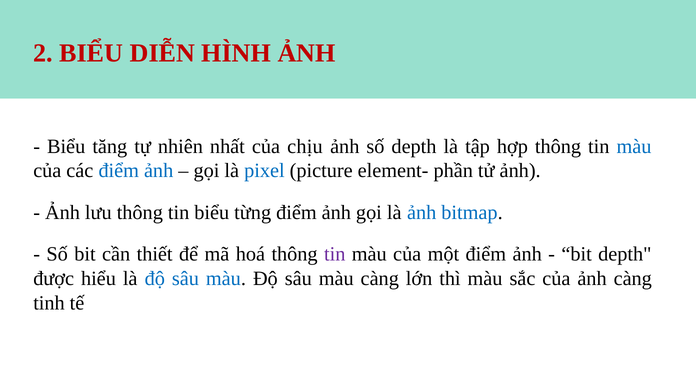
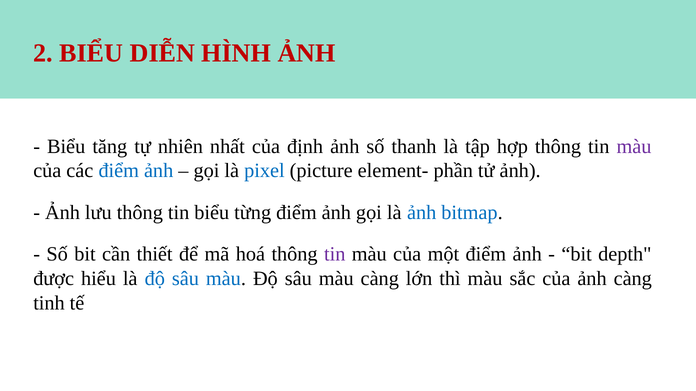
chịu: chịu -> định
số depth: depth -> thanh
màu at (634, 147) colour: blue -> purple
